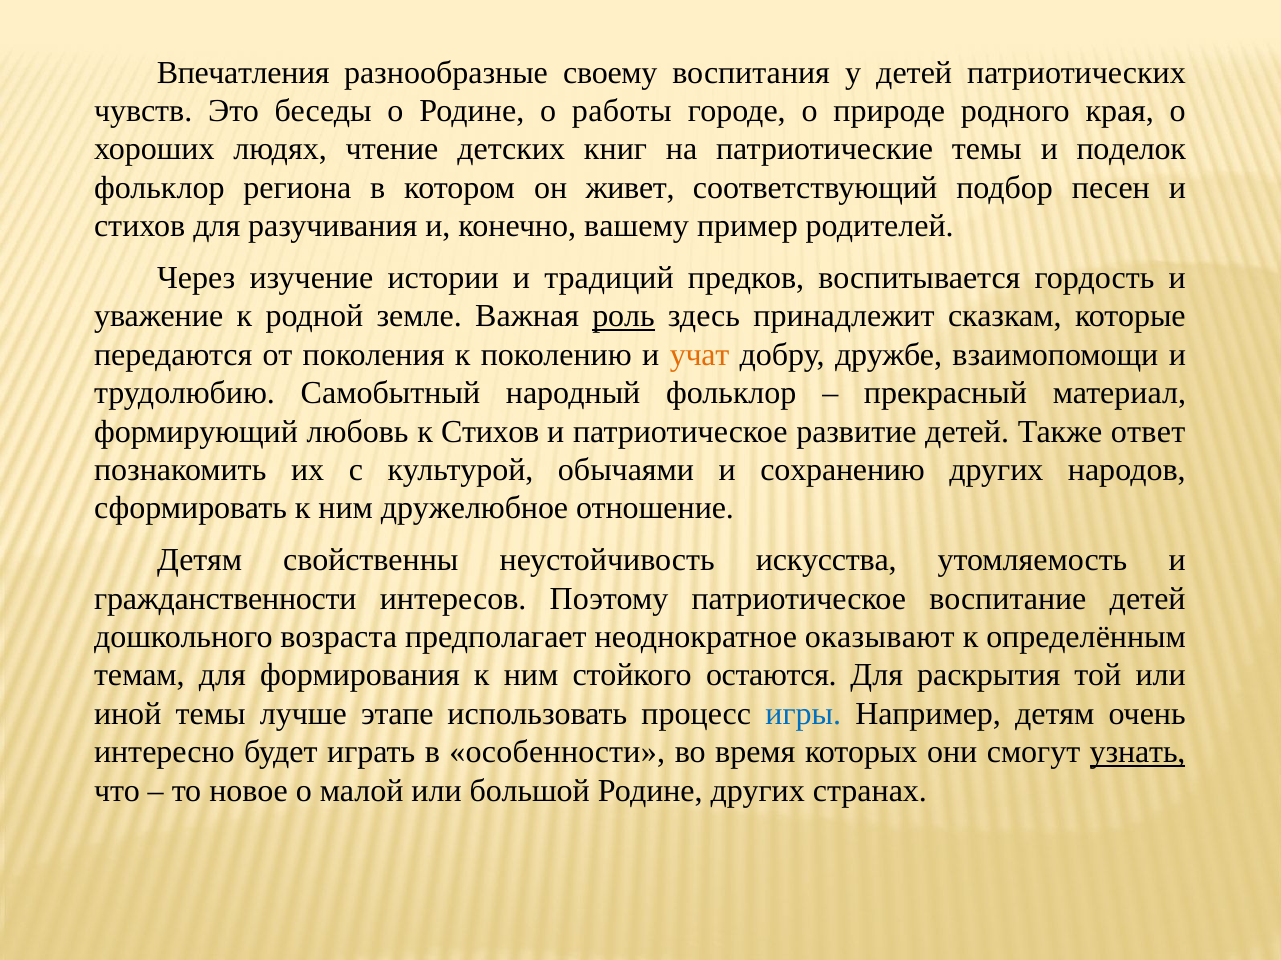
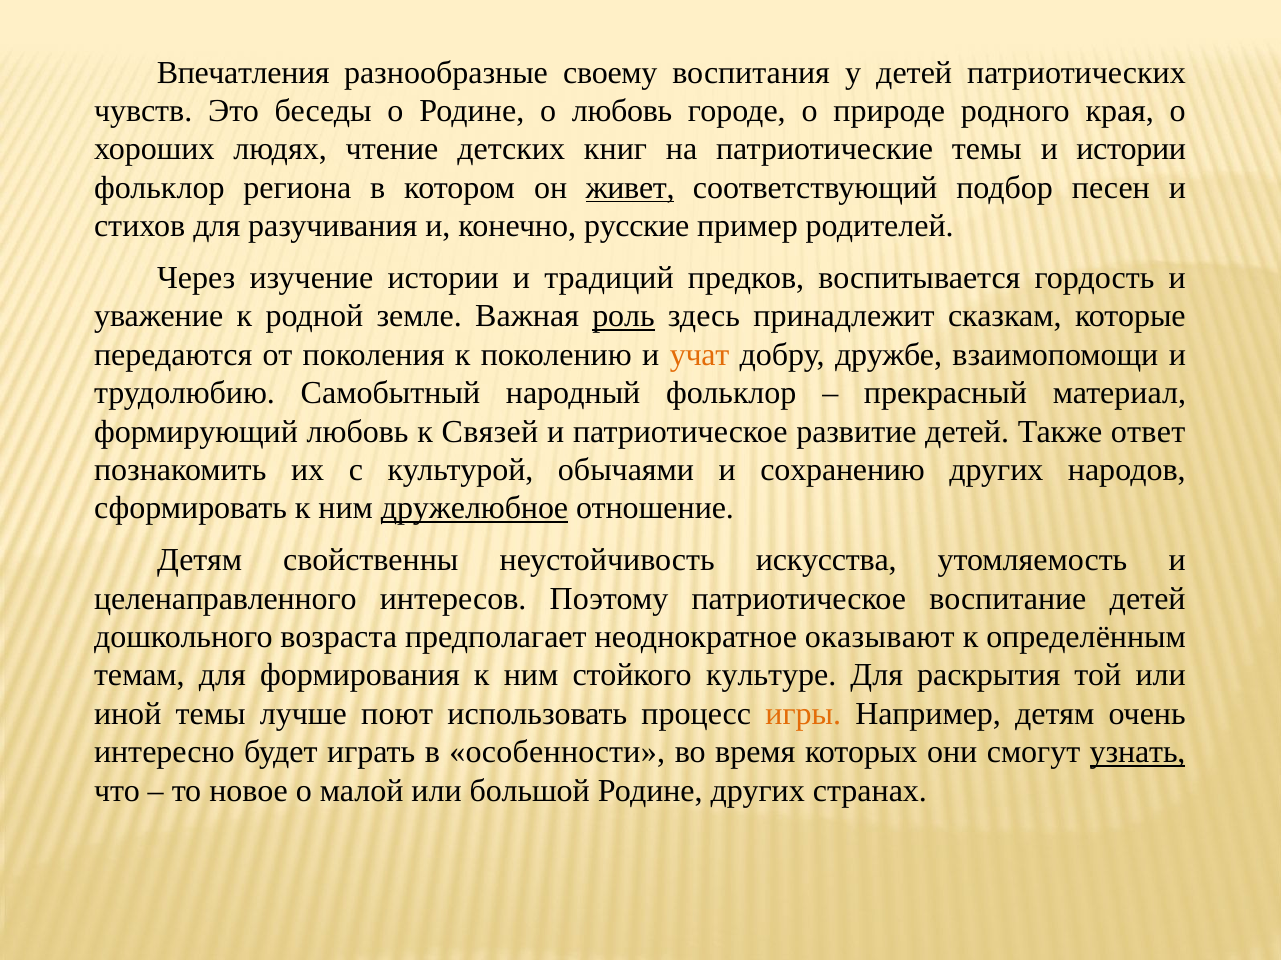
о работы: работы -> любовь
и поделок: поделок -> истории
живет underline: none -> present
вашему: вашему -> русские
к Стихов: Стихов -> Связей
дружелюбное underline: none -> present
гражданственности: гражданственности -> целенаправленного
остаются: остаются -> культуре
этапе: этапе -> поют
игры colour: blue -> orange
